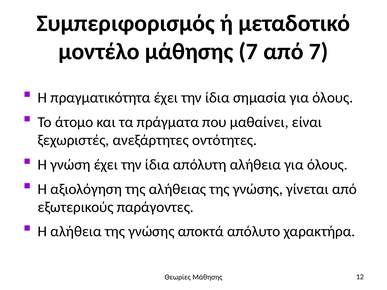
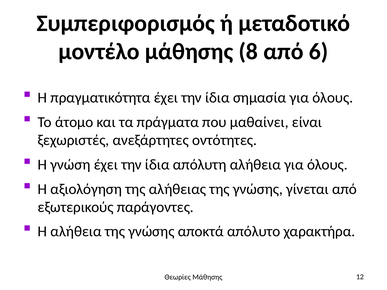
μάθησης 7: 7 -> 8
από 7: 7 -> 6
